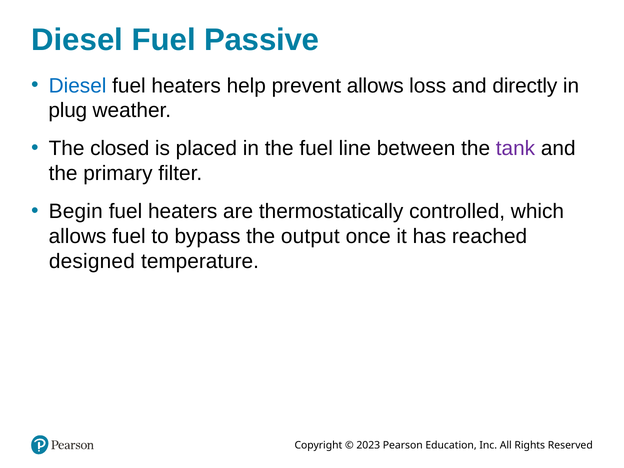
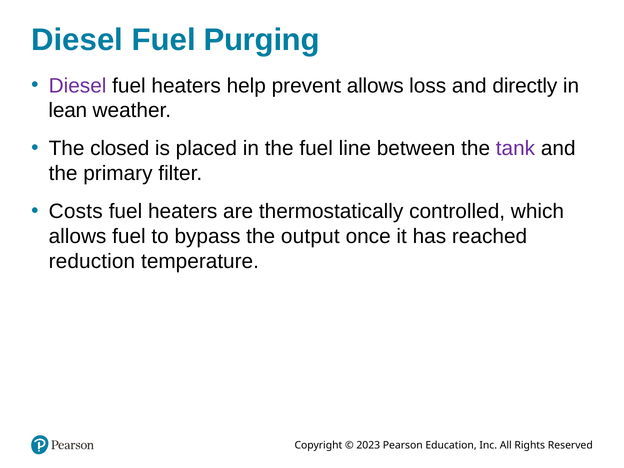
Passive: Passive -> Purging
Diesel at (78, 86) colour: blue -> purple
plug: plug -> lean
Begin: Begin -> Costs
designed: designed -> reduction
